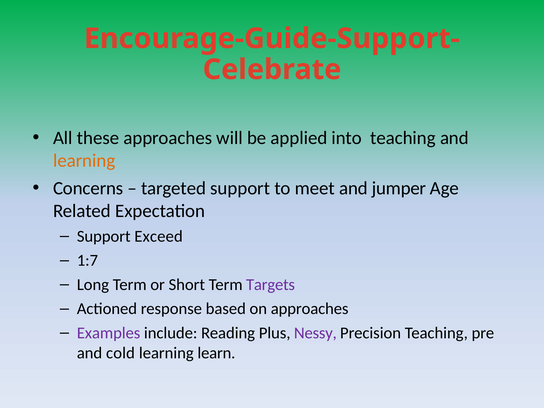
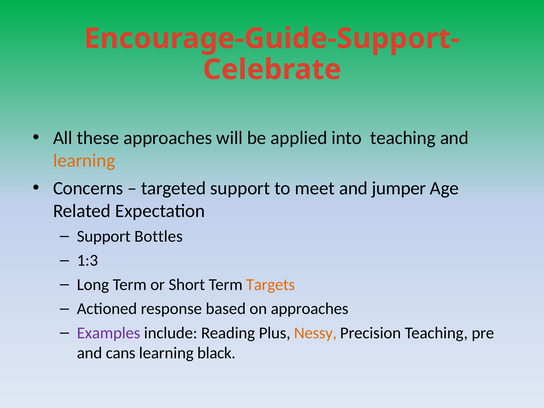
Exceed: Exceed -> Bottles
1:7: 1:7 -> 1:3
Targets colour: purple -> orange
Nessy colour: purple -> orange
cold: cold -> cans
learn: learn -> black
